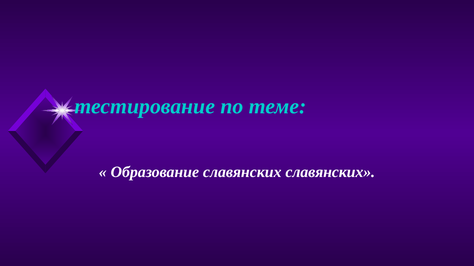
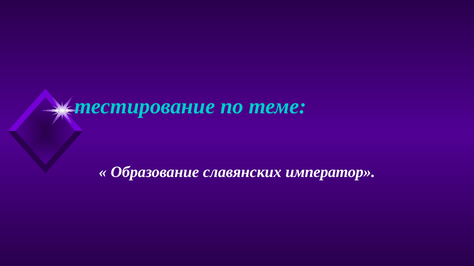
славянских славянских: славянских -> император
